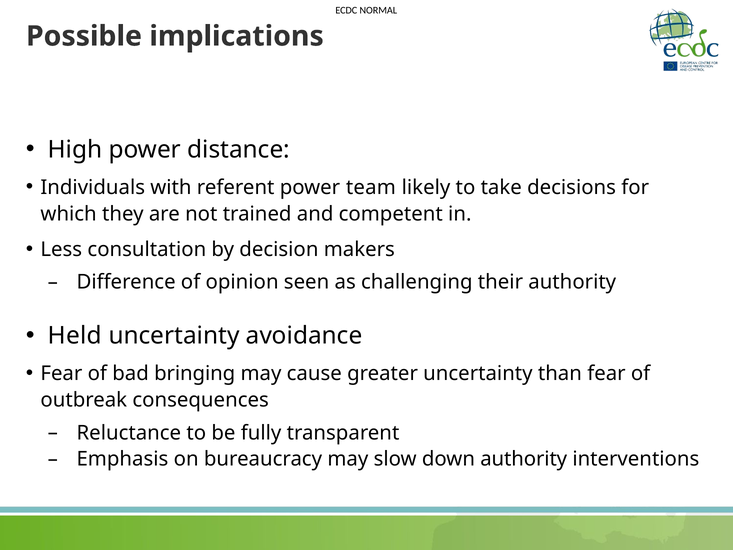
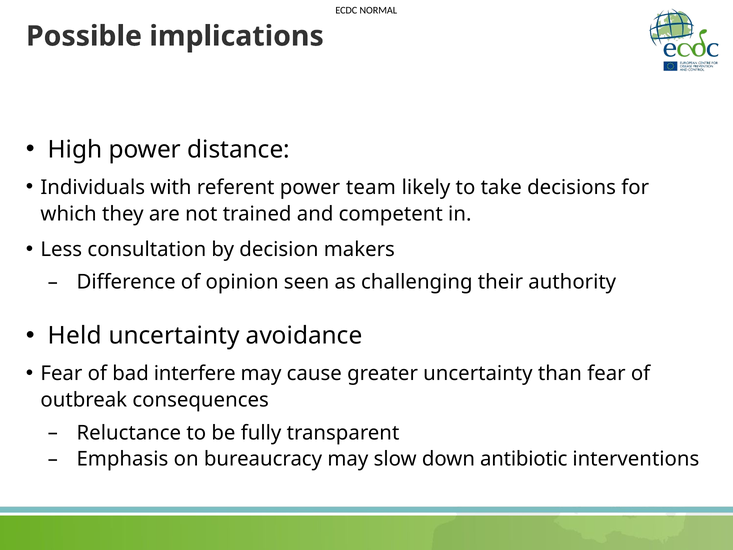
bringing: bringing -> interfere
down authority: authority -> antibiotic
